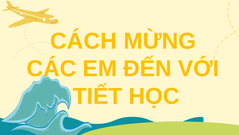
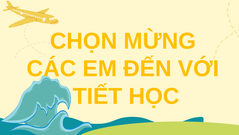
CÁCH: CÁCH -> CHỌN
